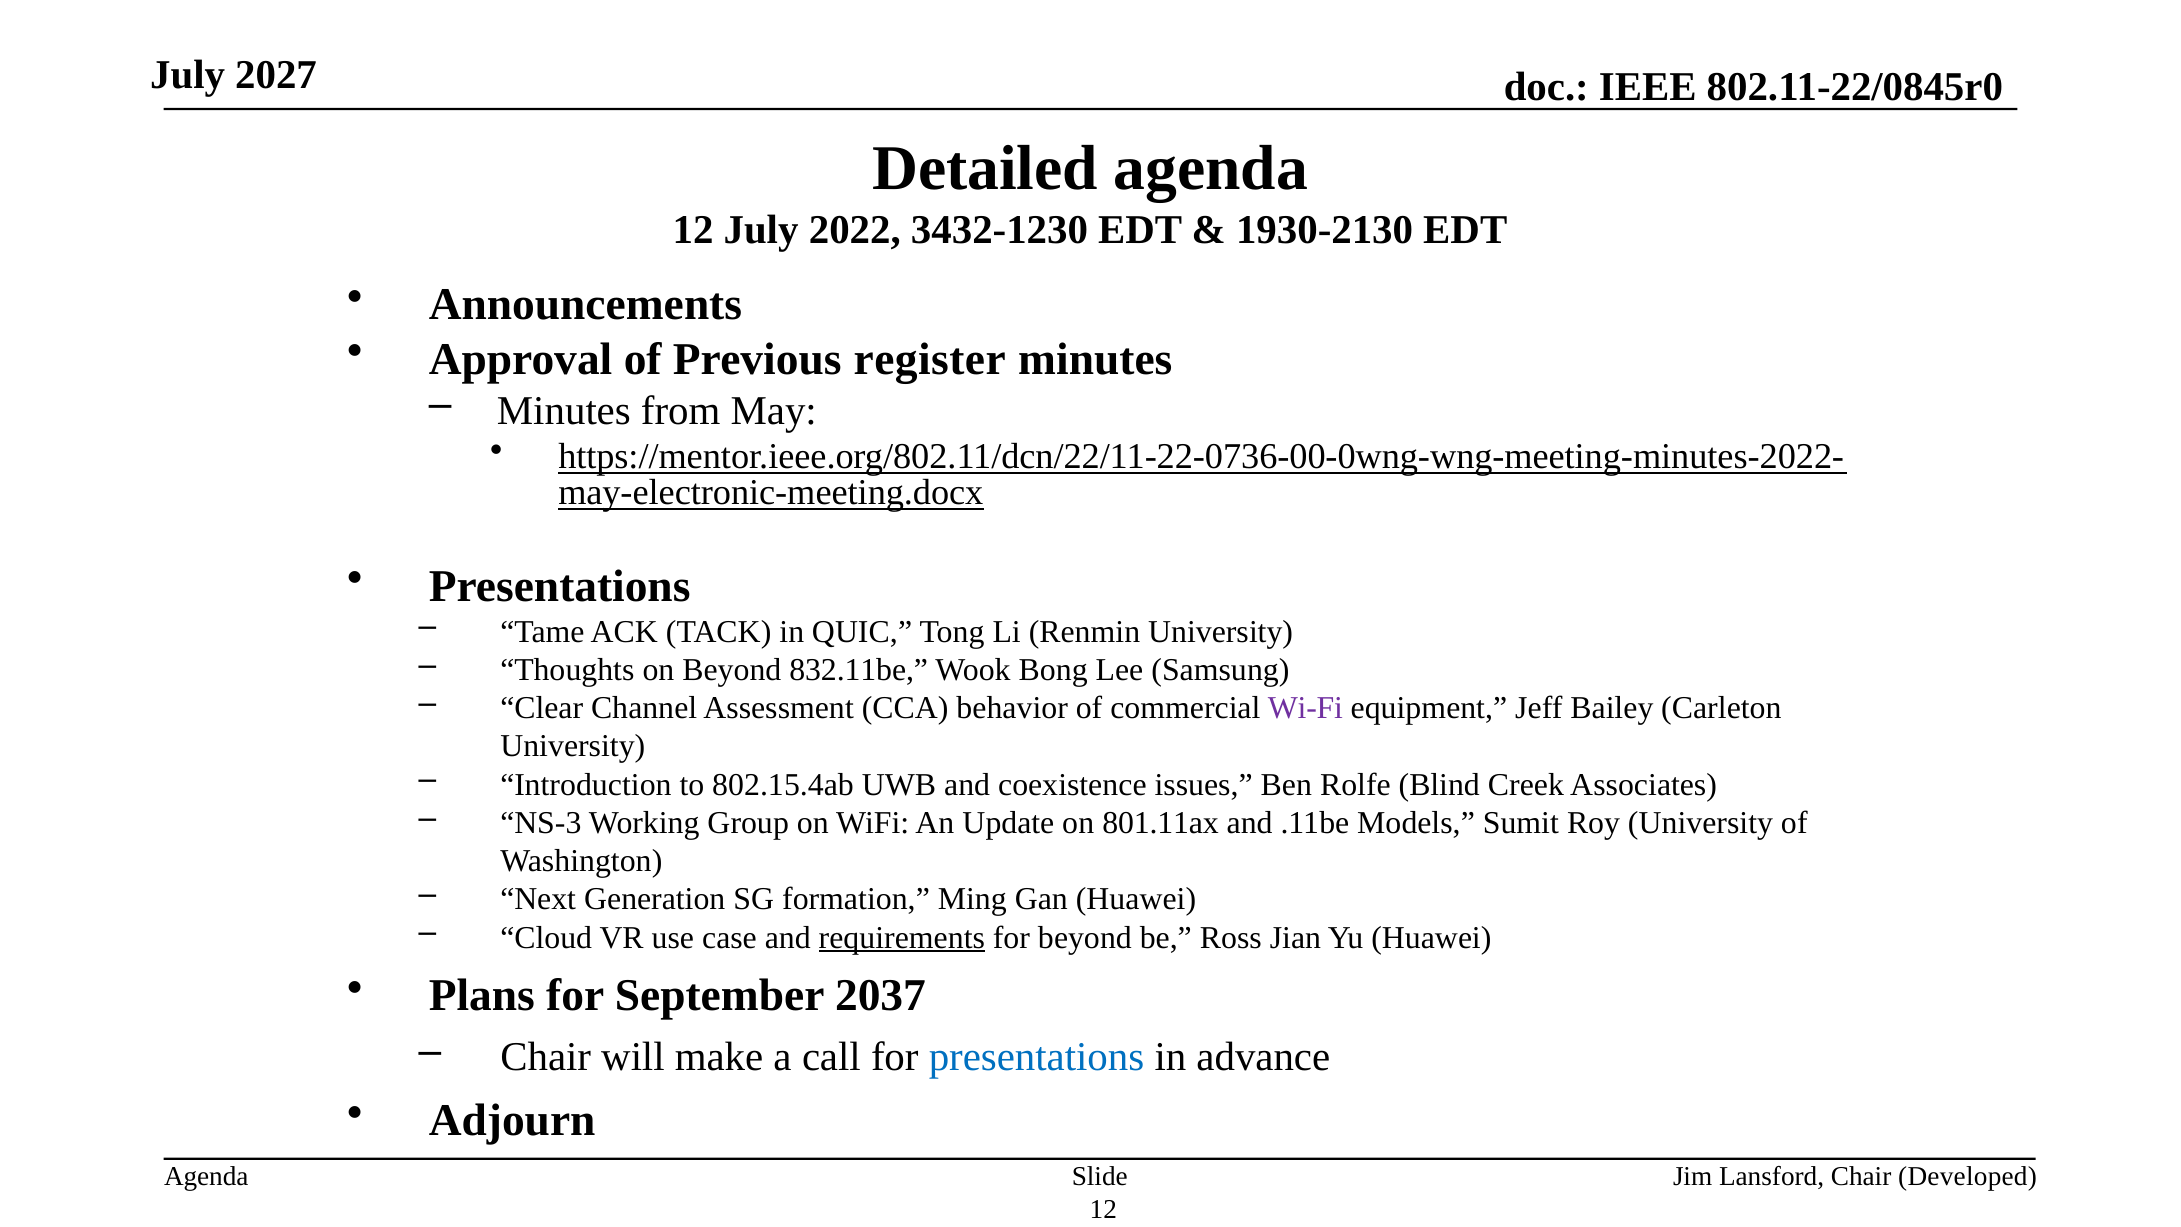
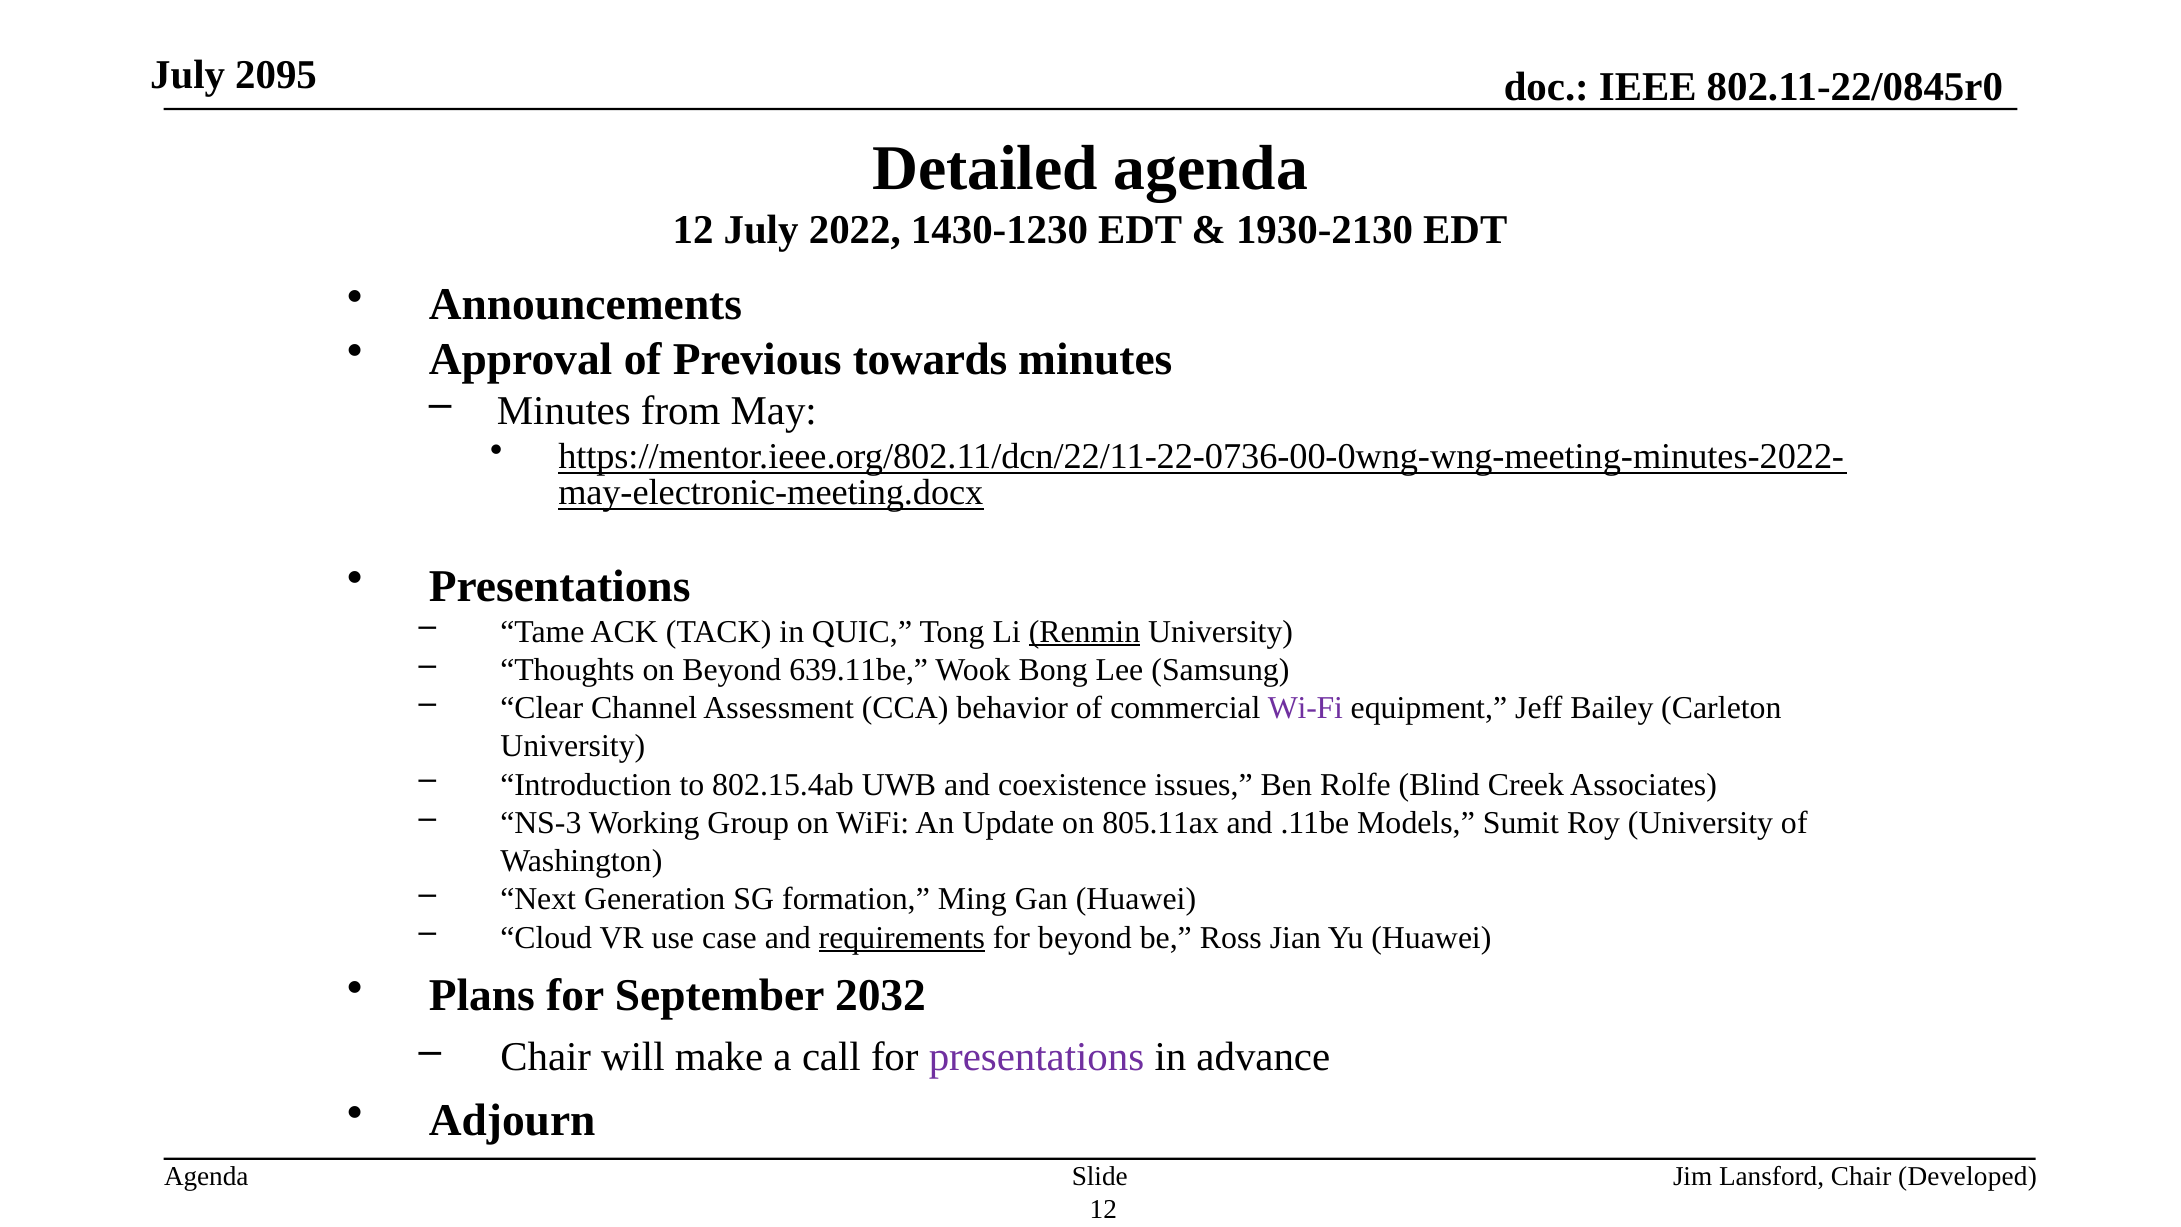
2027: 2027 -> 2095
3432-1230: 3432-1230 -> 1430-1230
register: register -> towards
Renmin underline: none -> present
832.11be: 832.11be -> 639.11be
801.11ax: 801.11ax -> 805.11ax
2037: 2037 -> 2032
presentations at (1037, 1057) colour: blue -> purple
